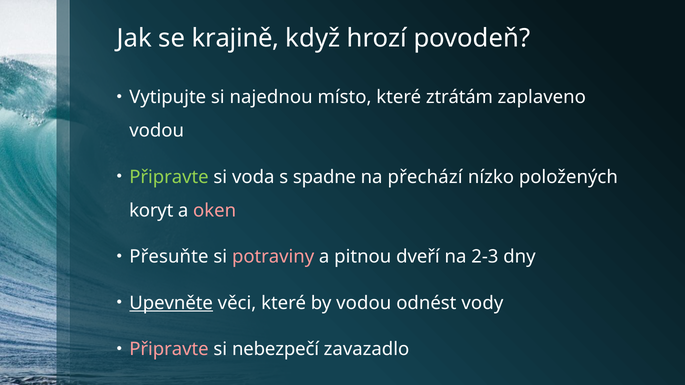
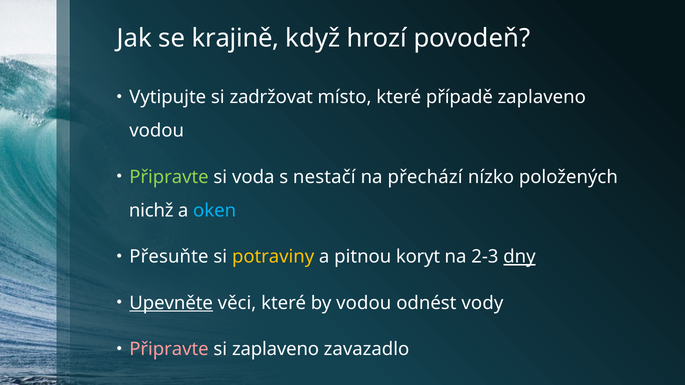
najednou: najednou -> zadržovat
ztrátám: ztrátám -> případě
spadne: spadne -> nestačí
koryt: koryt -> nichž
oken colour: pink -> light blue
potraviny colour: pink -> yellow
dveří: dveří -> koryt
dny underline: none -> present
si nebezpečí: nebezpečí -> zaplaveno
